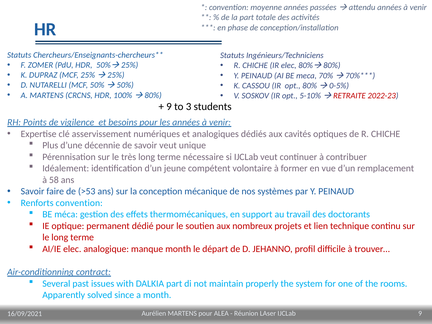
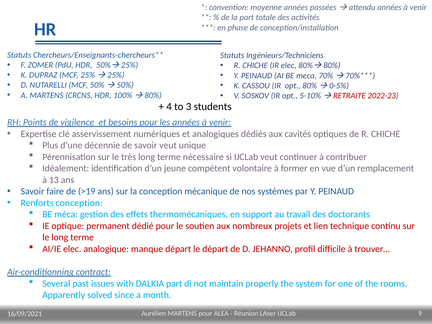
9 at (169, 107): 9 -> 4
58: 58 -> 13
>53: >53 -> >19
Renforts convention: convention -> conception
manque month: month -> départ
